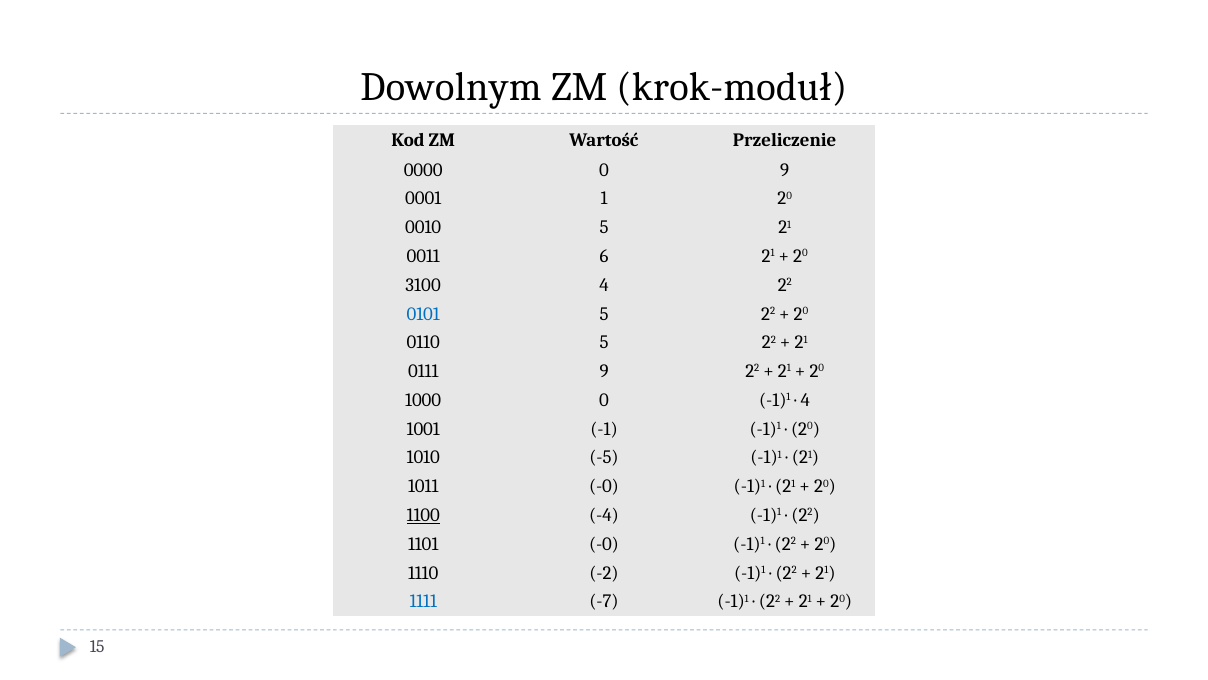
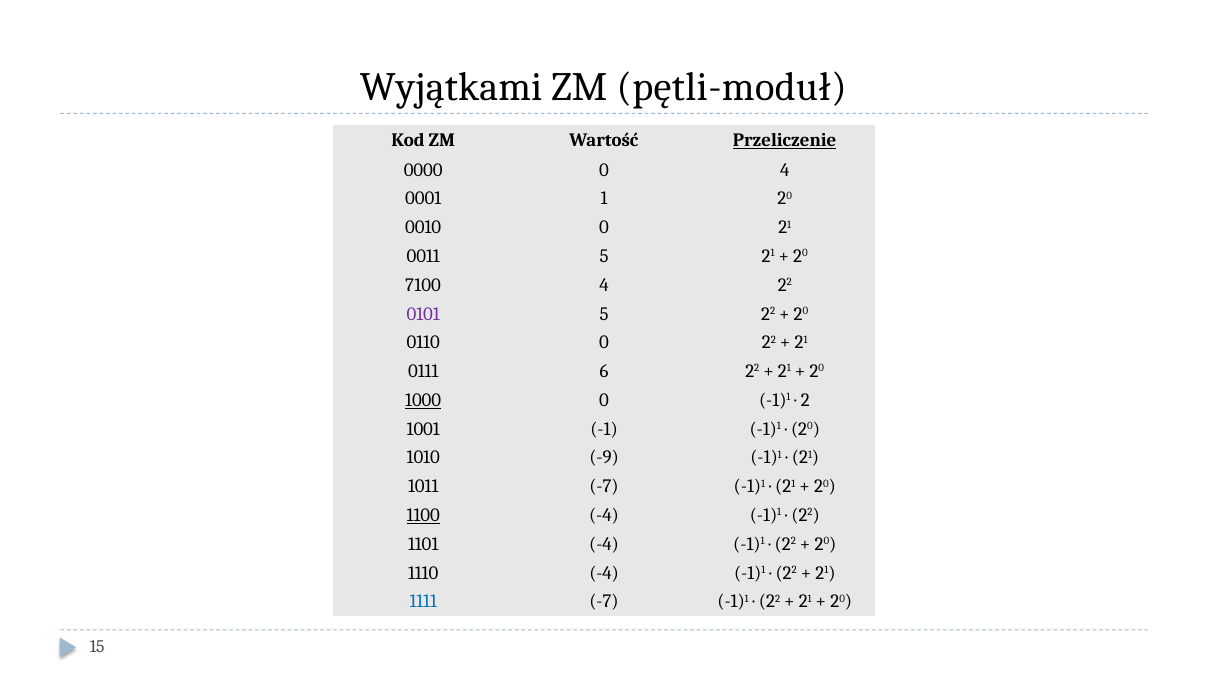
Dowolnym: Dowolnym -> Wyjątkami
krok-moduł: krok-moduł -> pętli-moduł
Przeliczenie underline: none -> present
0 9: 9 -> 4
0010 5: 5 -> 0
0011 6: 6 -> 5
3100: 3100 -> 7100
0101 colour: blue -> purple
0110 5: 5 -> 0
0111 9: 9 -> 6
1000 underline: none -> present
4 at (805, 400): 4 -> 2
-5: -5 -> -9
1011 -0: -0 -> -7
1101 -0: -0 -> -4
1110 -2: -2 -> -4
